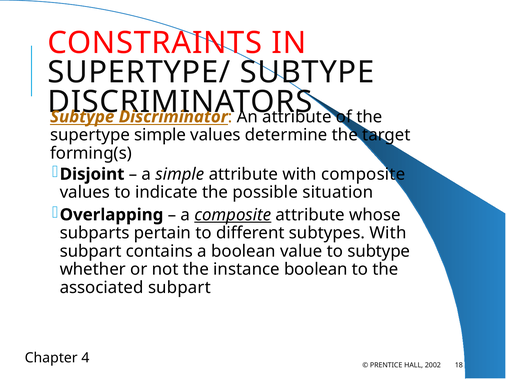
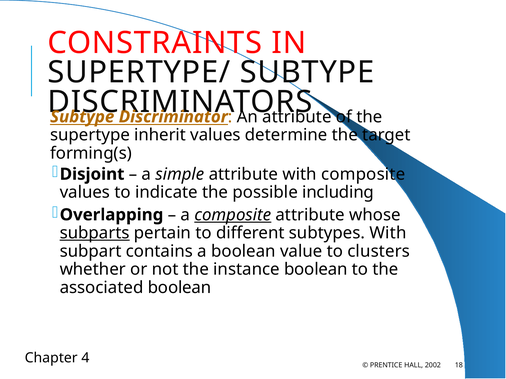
supertype simple: simple -> inherit
situation: situation -> including
subparts underline: none -> present
to subtype: subtype -> clusters
associated subpart: subpart -> boolean
